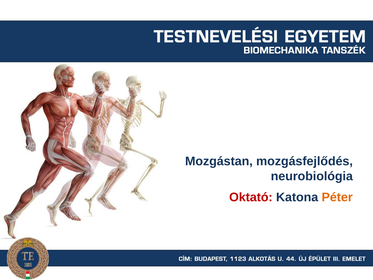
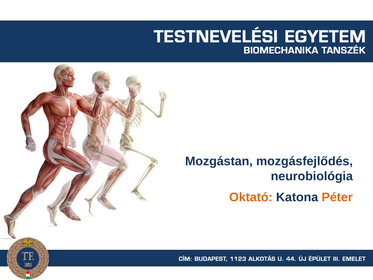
Oktató colour: red -> orange
